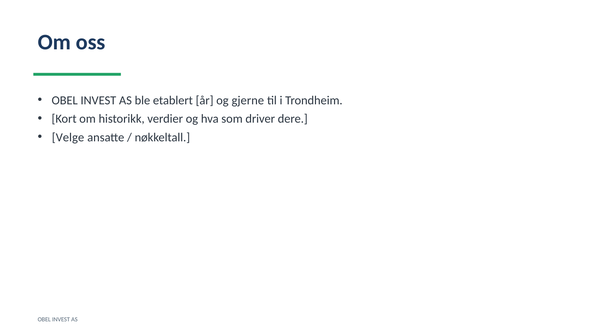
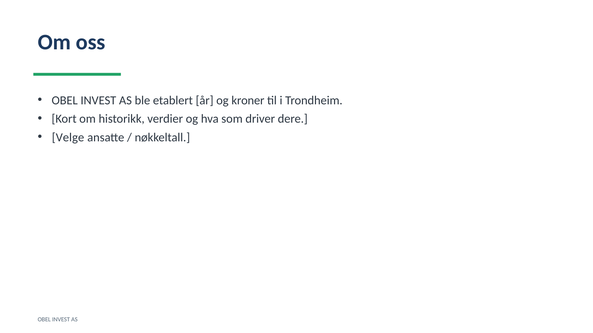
gjerne: gjerne -> kroner
